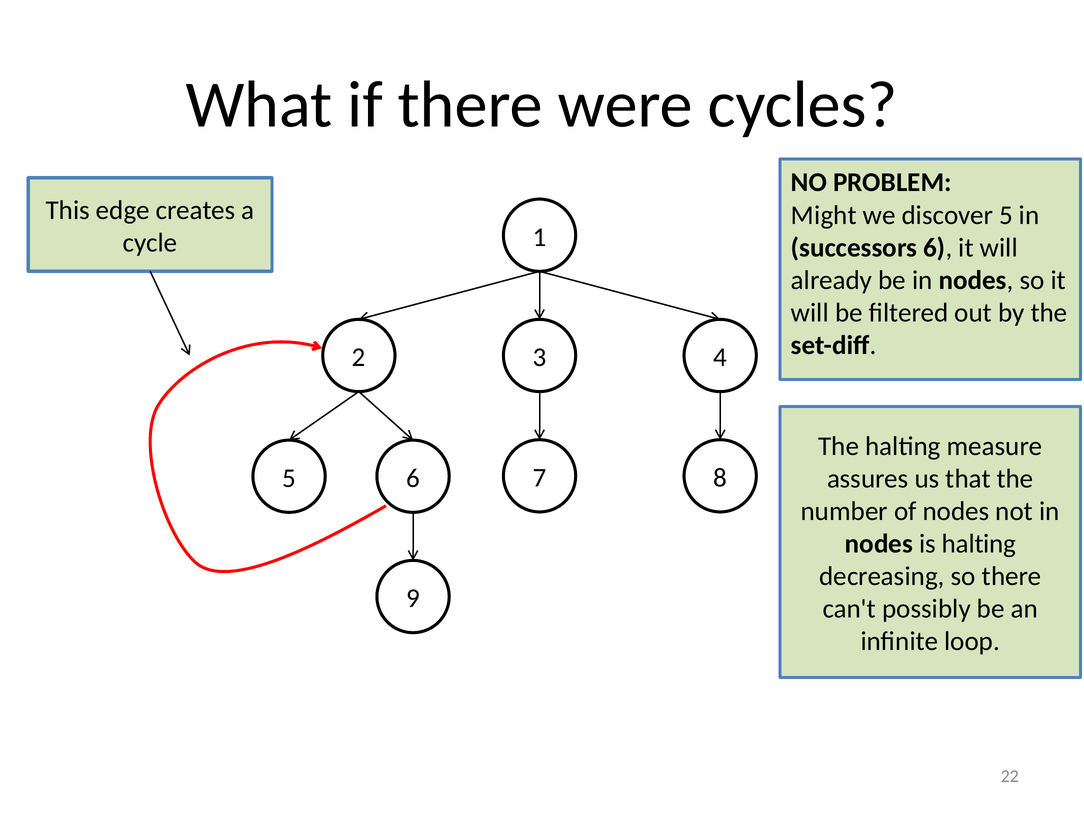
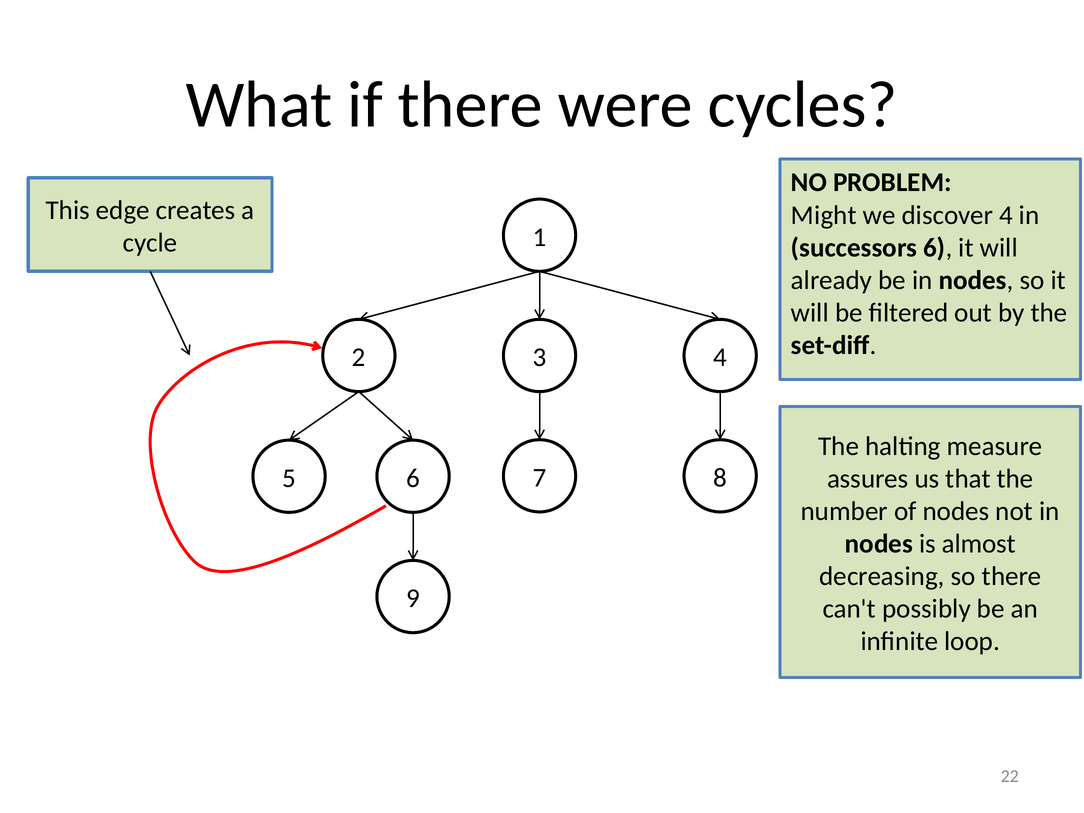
discover 5: 5 -> 4
is halting: halting -> almost
